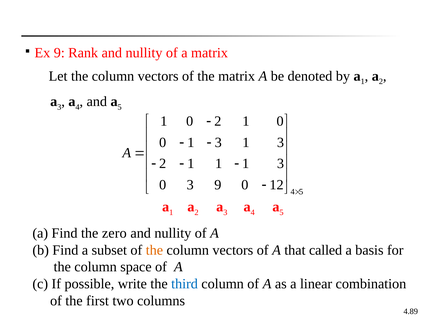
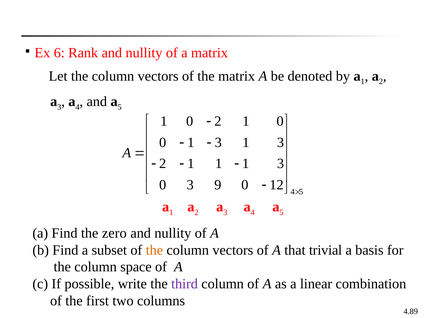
Ex 9: 9 -> 6
called: called -> trivial
third colour: blue -> purple
